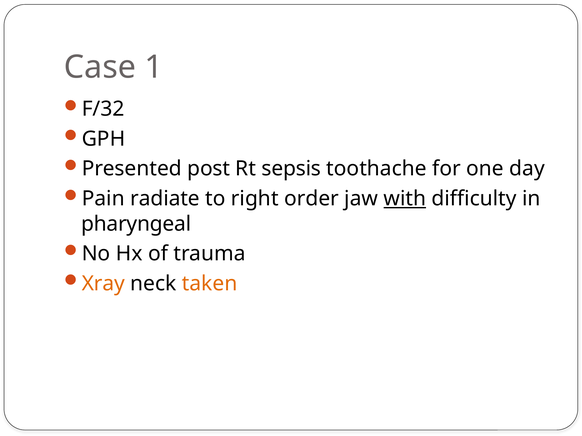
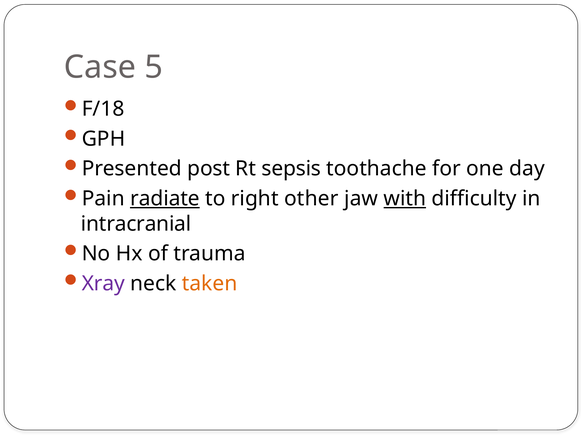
1: 1 -> 5
F/32: F/32 -> F/18
radiate underline: none -> present
order: order -> other
pharyngeal: pharyngeal -> intracranial
Xray colour: orange -> purple
